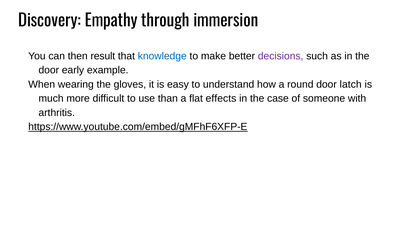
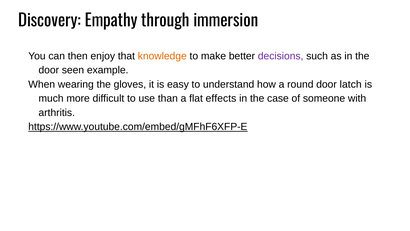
result: result -> enjoy
knowledge colour: blue -> orange
early: early -> seen
